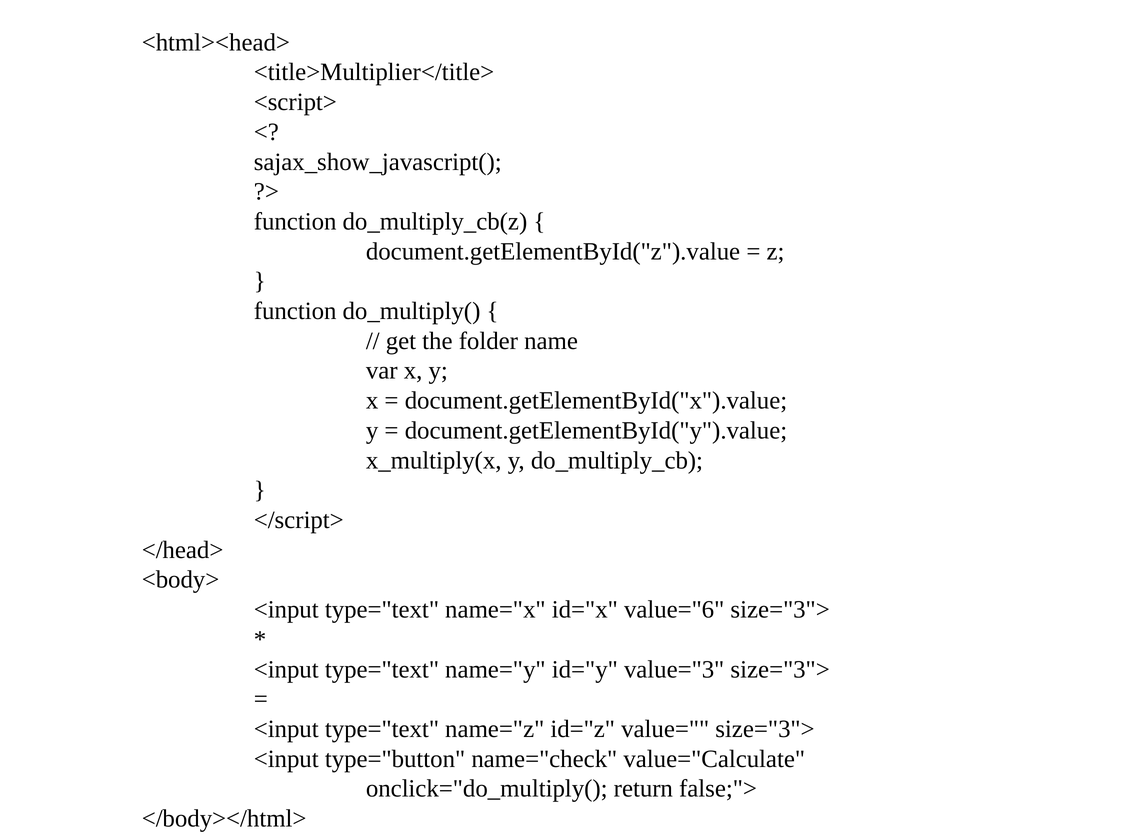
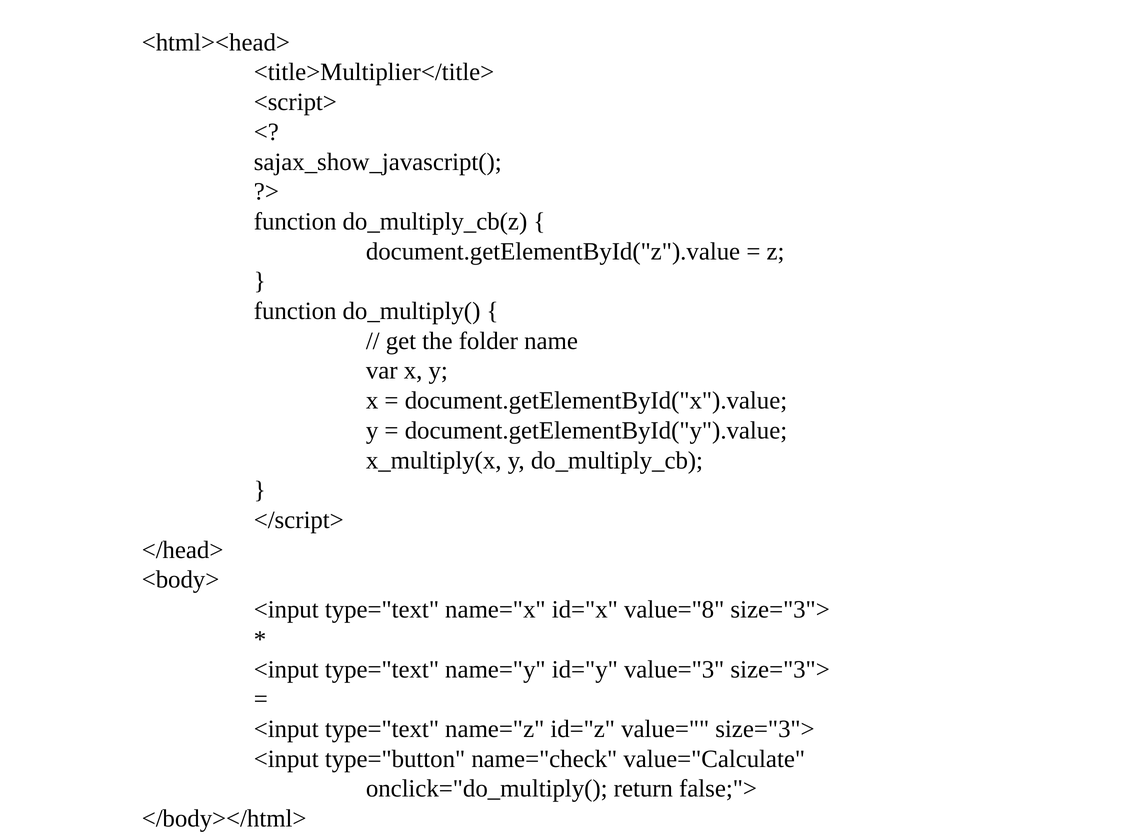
value="6: value="6 -> value="8
